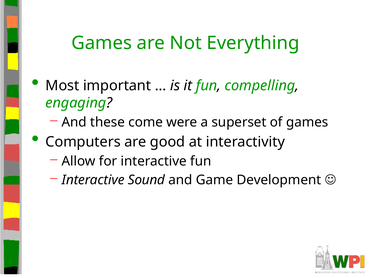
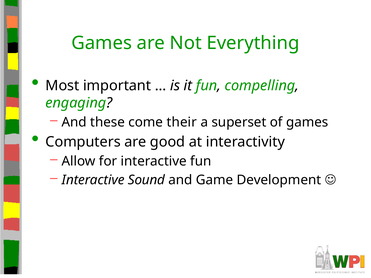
were: were -> their
